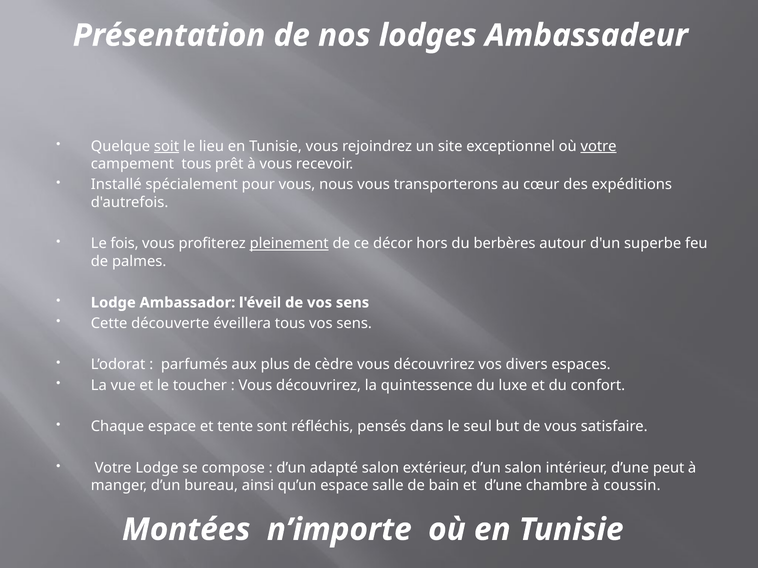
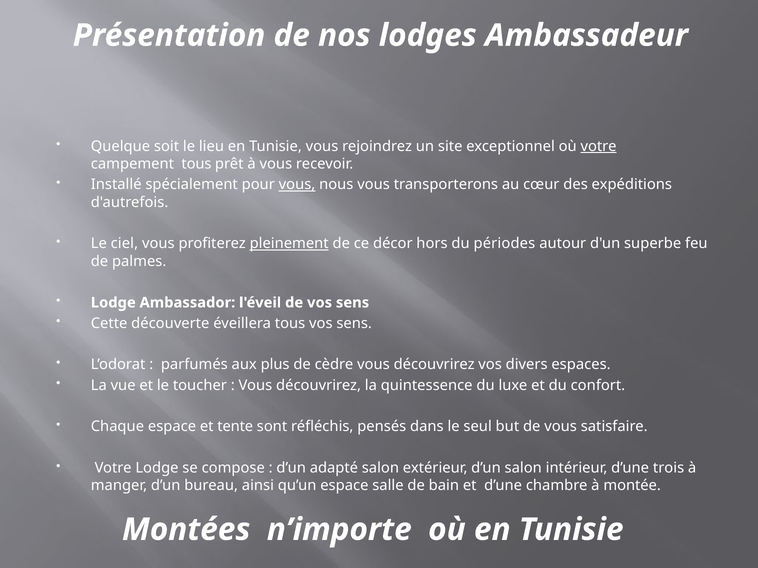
soit underline: present -> none
vous at (297, 185) underline: none -> present
fois: fois -> ciel
berbères: berbères -> périodes
peut: peut -> trois
coussin: coussin -> montée
